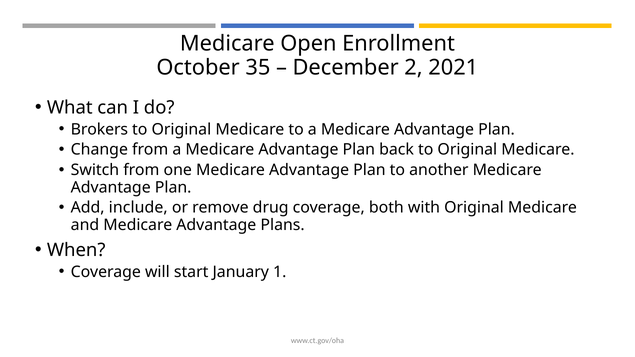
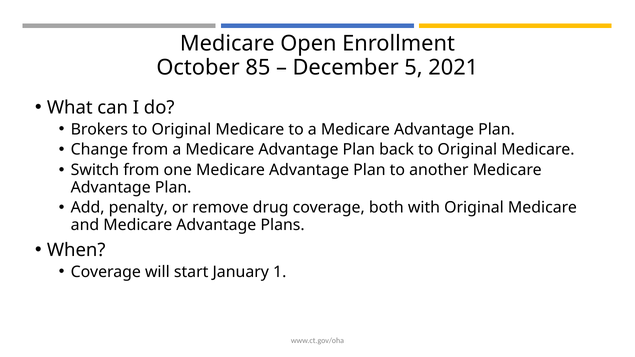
35: 35 -> 85
2: 2 -> 5
include: include -> penalty
